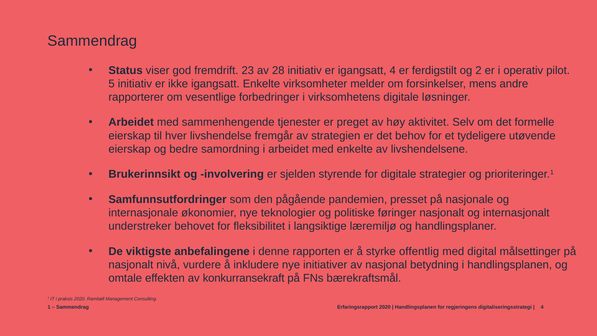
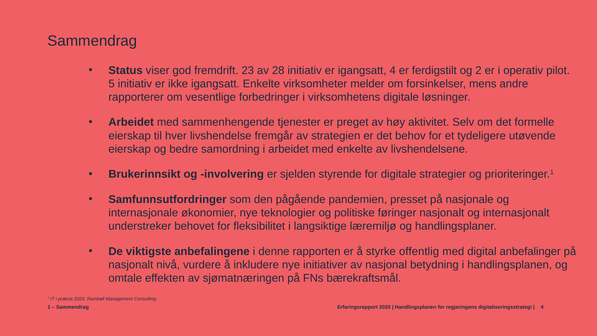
målsettinger: målsettinger -> anbefalinger
konkurransekraft: konkurransekraft -> sjømatnæringen
